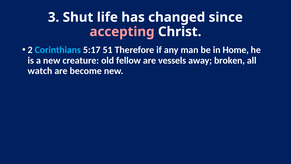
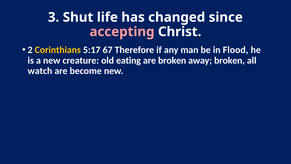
Corinthians colour: light blue -> yellow
51: 51 -> 67
Home: Home -> Flood
fellow: fellow -> eating
are vessels: vessels -> broken
